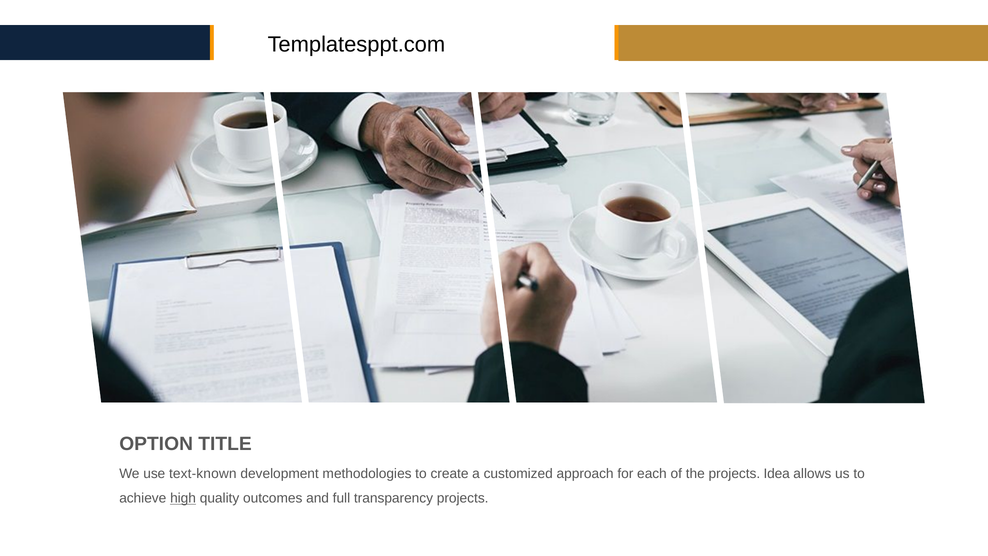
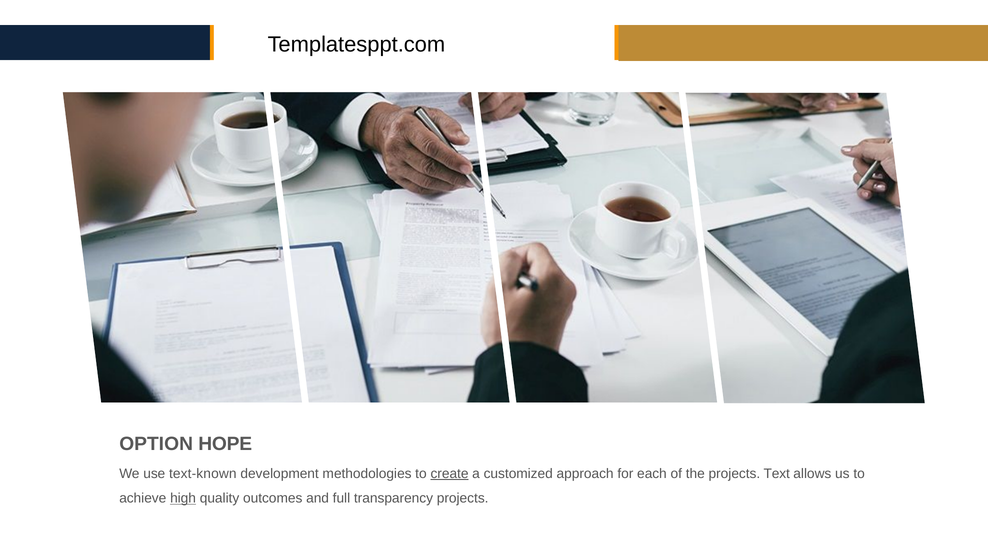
TITLE: TITLE -> HOPE
create underline: none -> present
Idea: Idea -> Text
